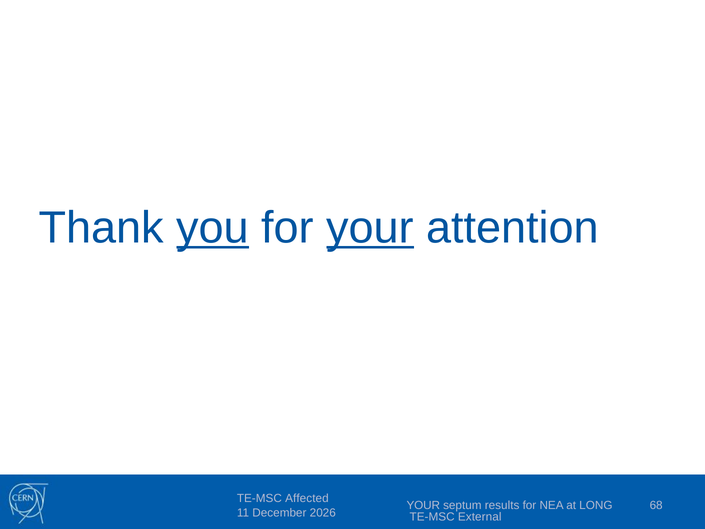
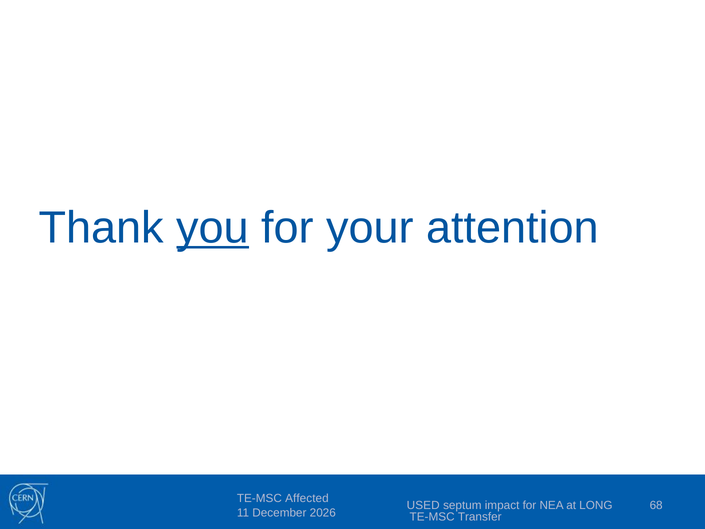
your at (370, 228) underline: present -> none
YOUR at (423, 505): YOUR -> USED
results: results -> impact
External: External -> Transfer
